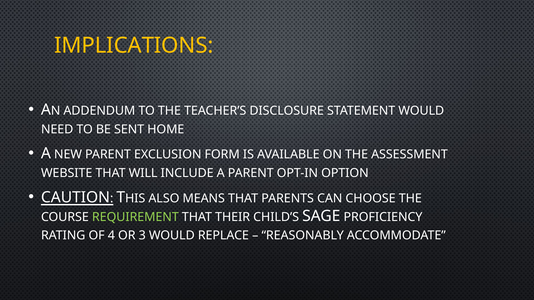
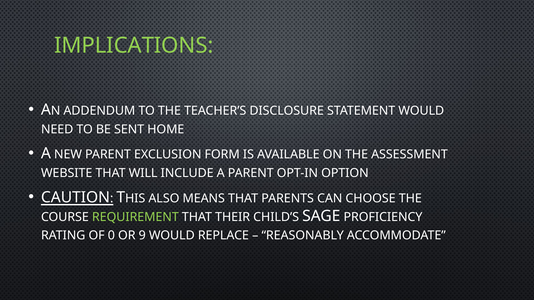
IMPLICATIONS colour: yellow -> light green
4: 4 -> 0
3: 3 -> 9
